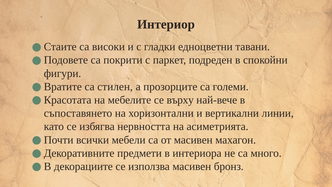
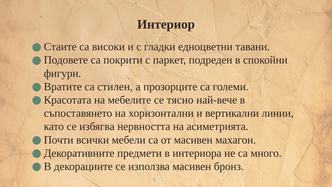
върху: върху -> тясно
